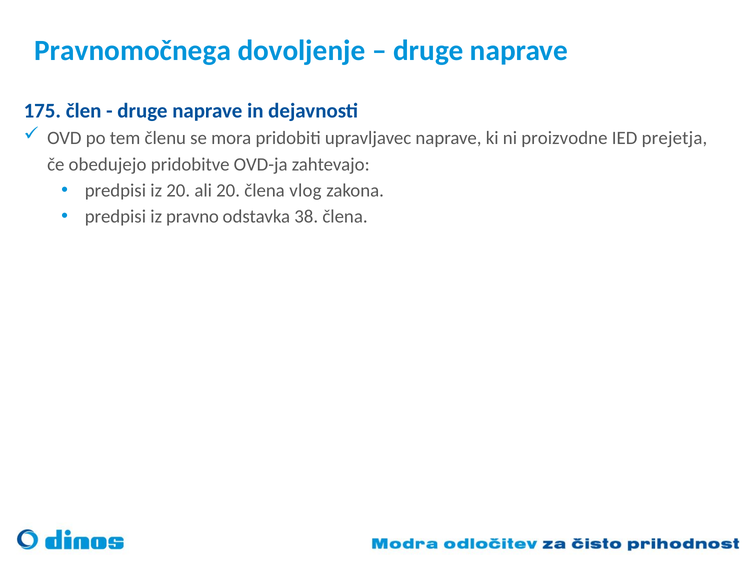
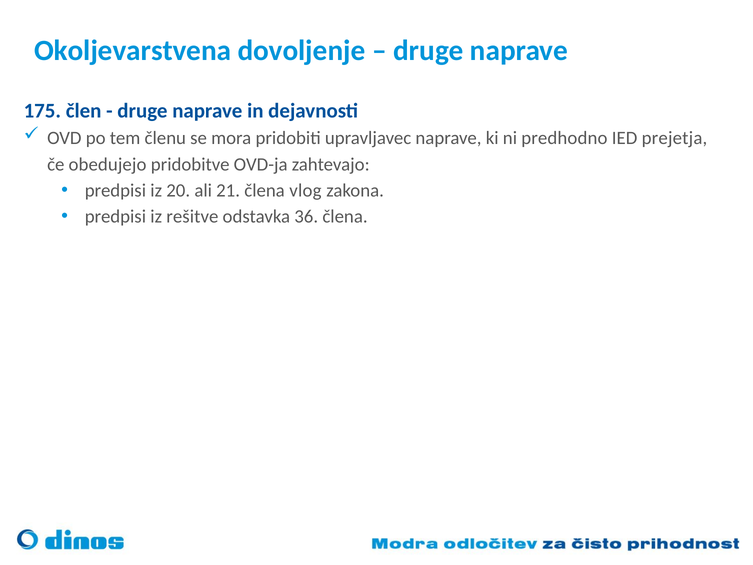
Pravnomočnega: Pravnomočnega -> Okoljevarstvena
proizvodne: proizvodne -> predhodno
ali 20: 20 -> 21
pravno: pravno -> rešitve
38: 38 -> 36
